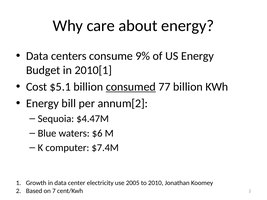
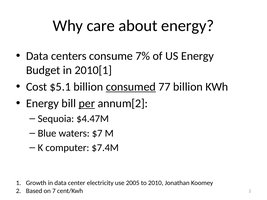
9%: 9% -> 7%
per underline: none -> present
$6: $6 -> $7
